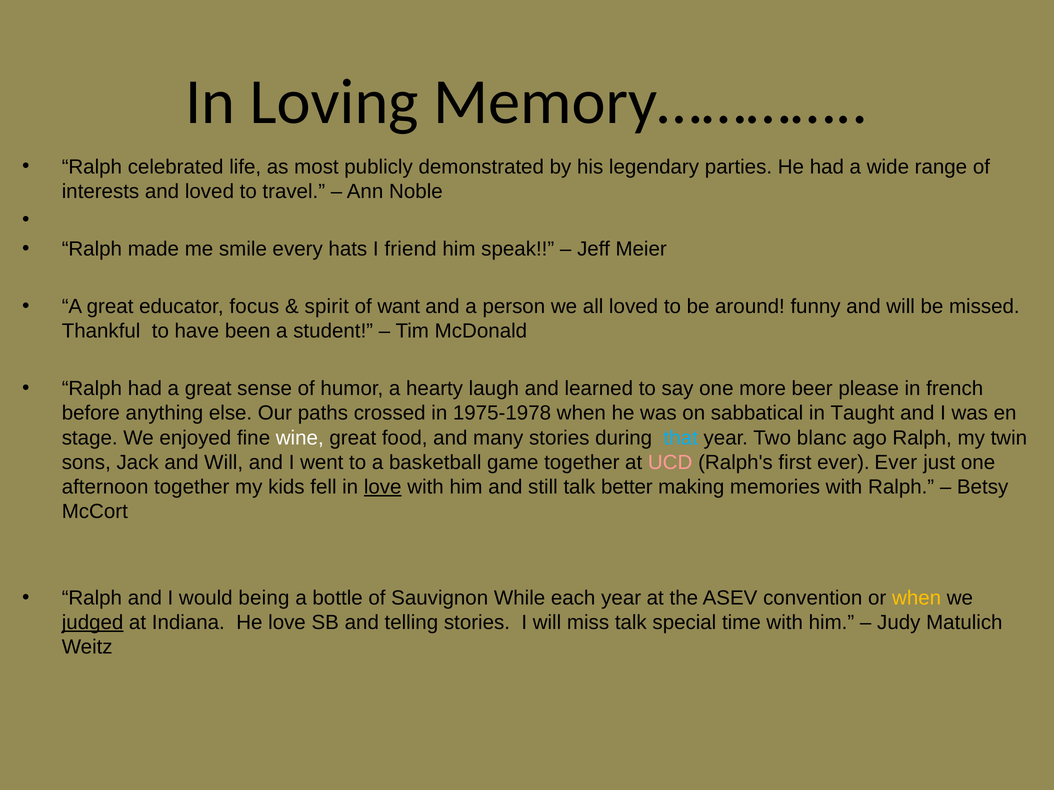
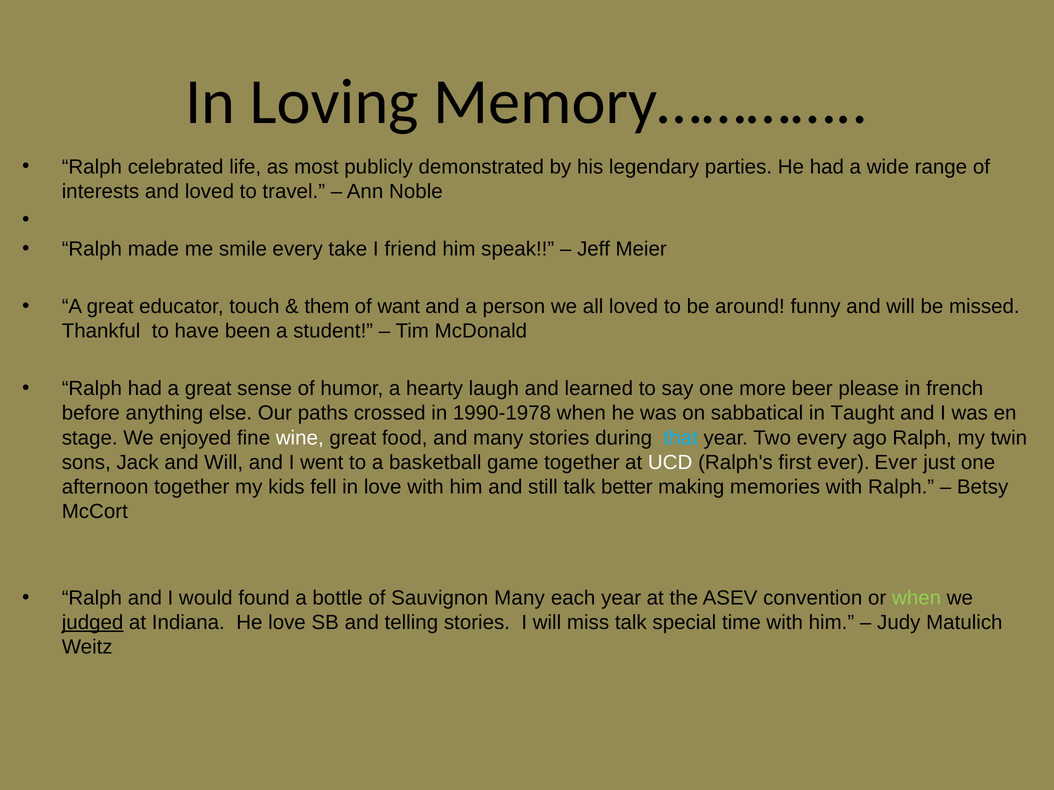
hats: hats -> take
focus: focus -> touch
spirit: spirit -> them
1975-1978: 1975-1978 -> 1990-1978
Two blanc: blanc -> every
UCD colour: pink -> white
love at (383, 487) underline: present -> none
being: being -> found
Sauvignon While: While -> Many
when at (917, 598) colour: yellow -> light green
